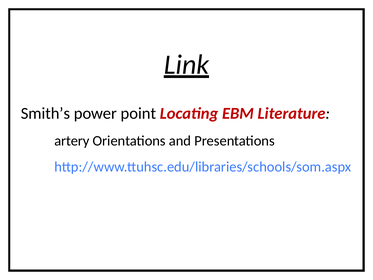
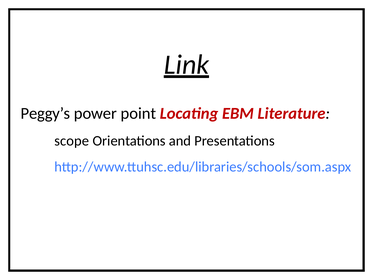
Smith’s: Smith’s -> Peggy’s
artery: artery -> scope
